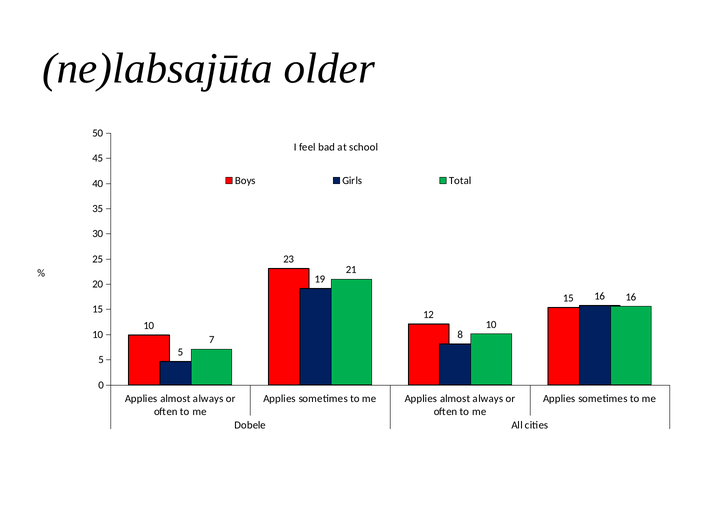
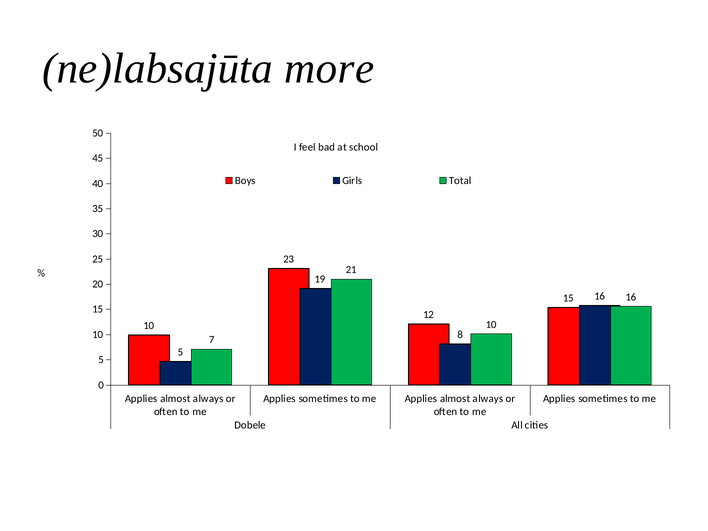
older: older -> more
